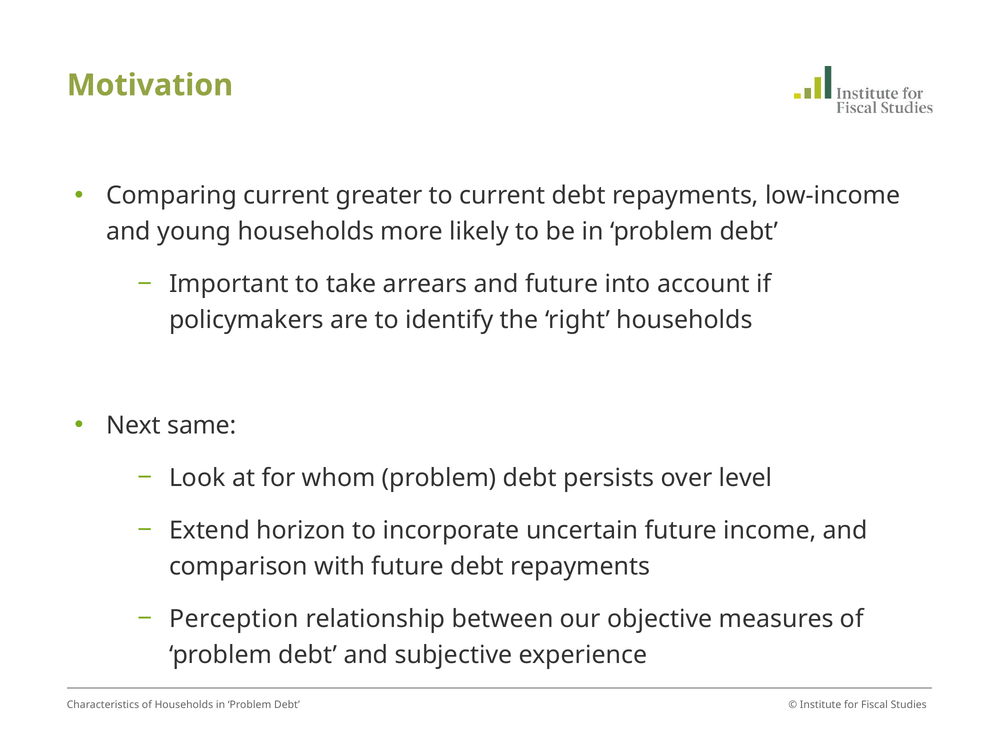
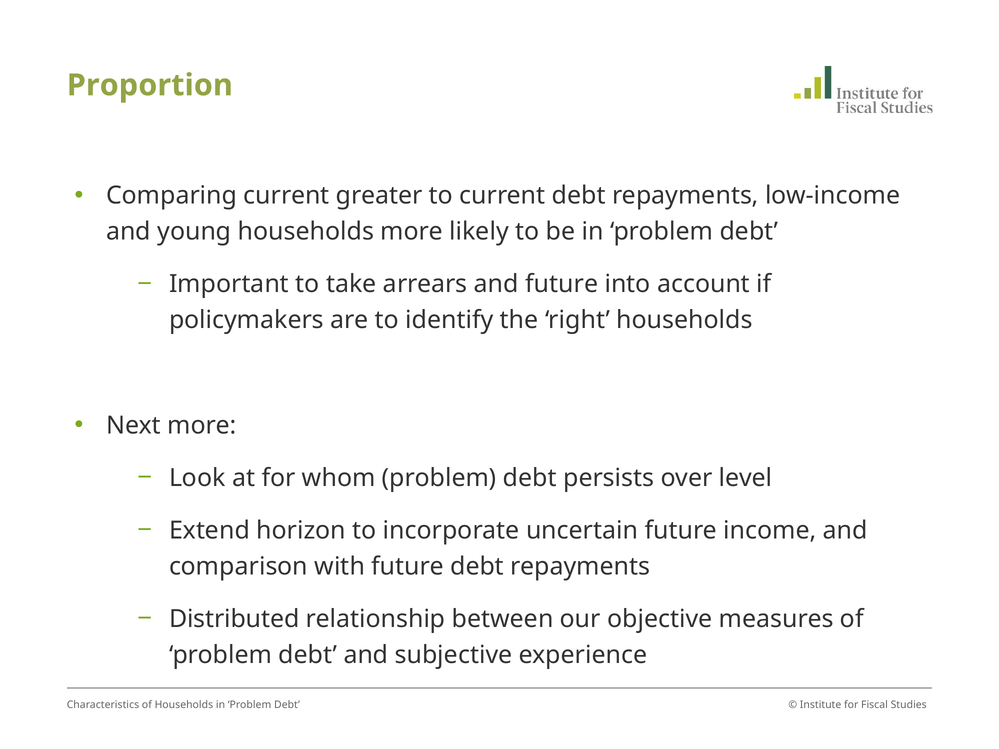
Motivation: Motivation -> Proportion
Next same: same -> more
Perception: Perception -> Distributed
